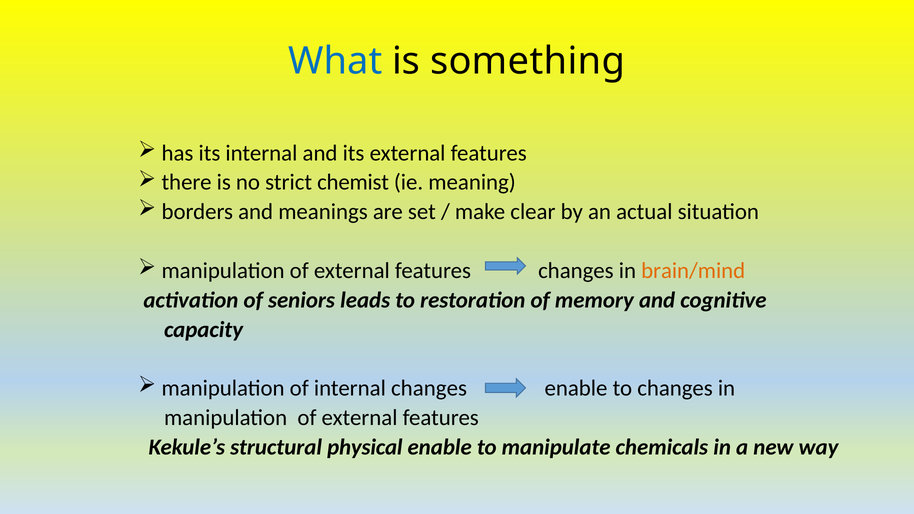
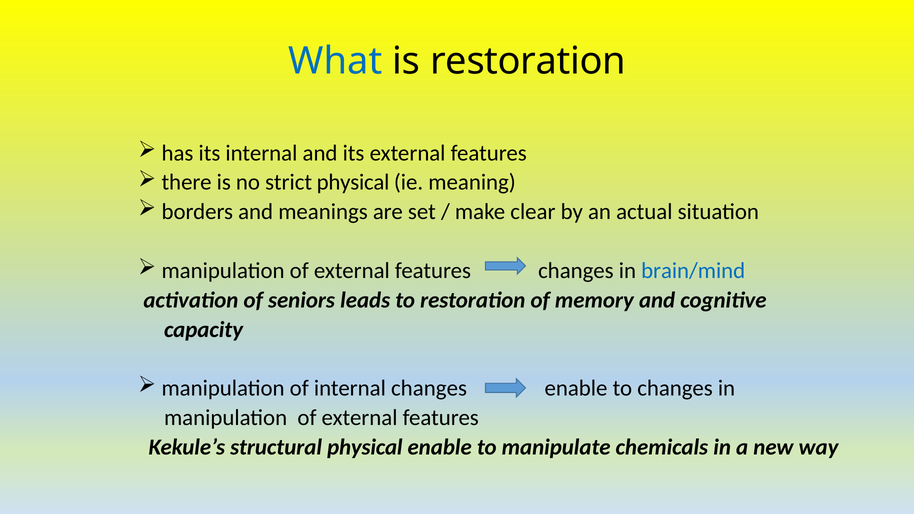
is something: something -> restoration
strict chemist: chemist -> physical
brain/mind colour: orange -> blue
